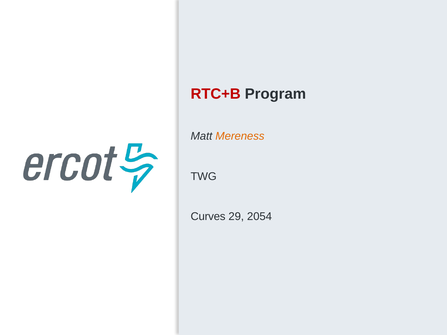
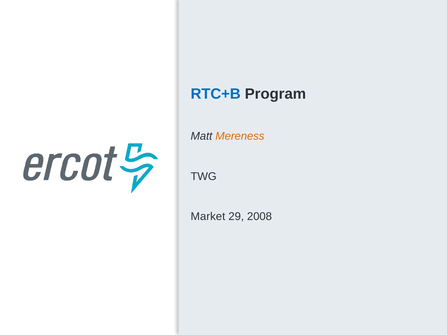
RTC+B colour: red -> blue
Curves: Curves -> Market
2054: 2054 -> 2008
